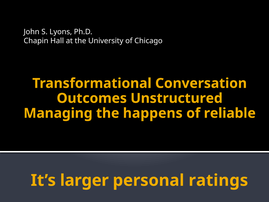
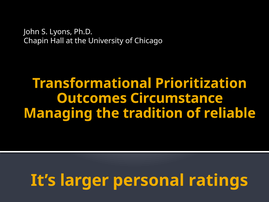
Conversation: Conversation -> Prioritization
Unstructured: Unstructured -> Circumstance
happens: happens -> tradition
